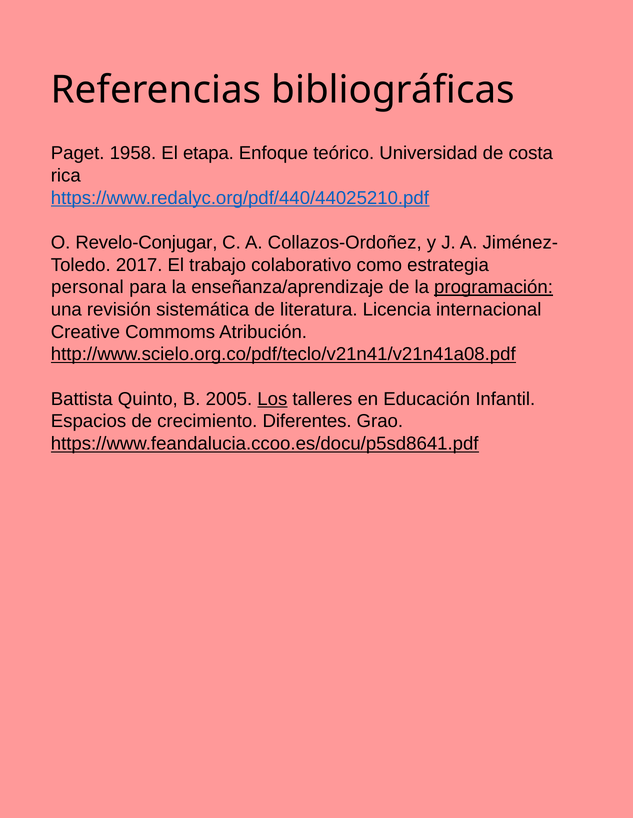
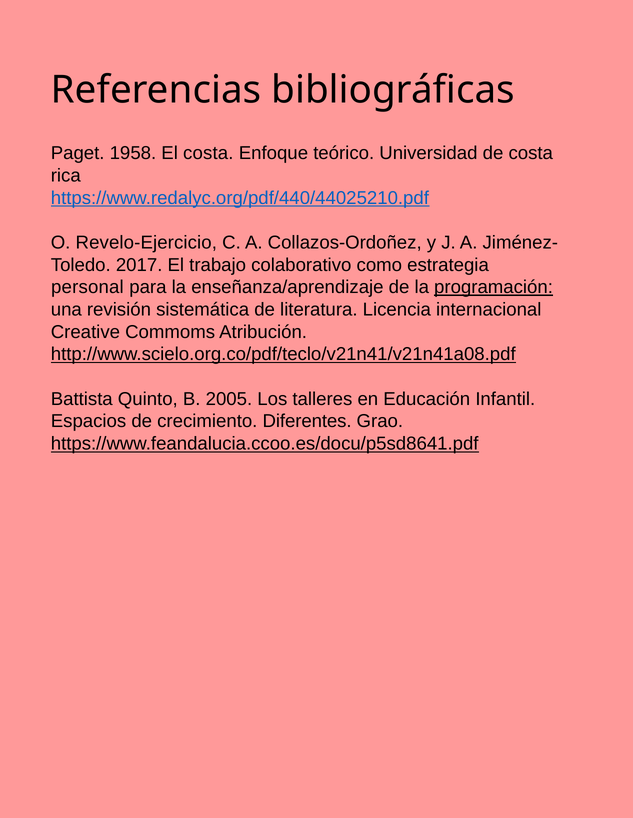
El etapa: etapa -> costa
Revelo-Conjugar: Revelo-Conjugar -> Revelo-Ejercicio
Los underline: present -> none
